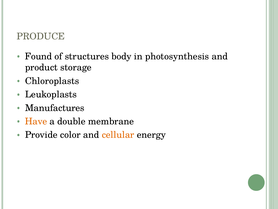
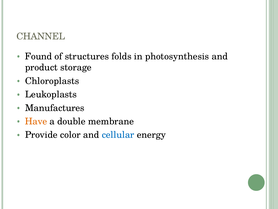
PRODUCE: PRODUCE -> CHANNEL
body: body -> folds
cellular colour: orange -> blue
